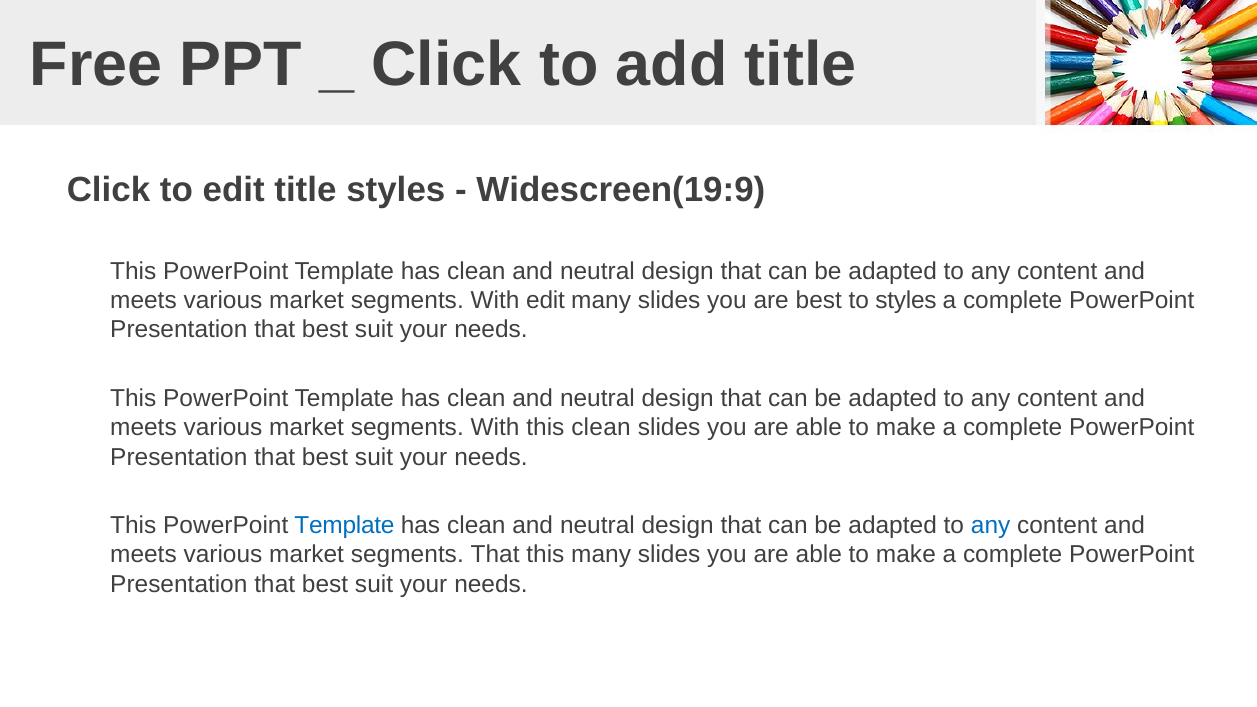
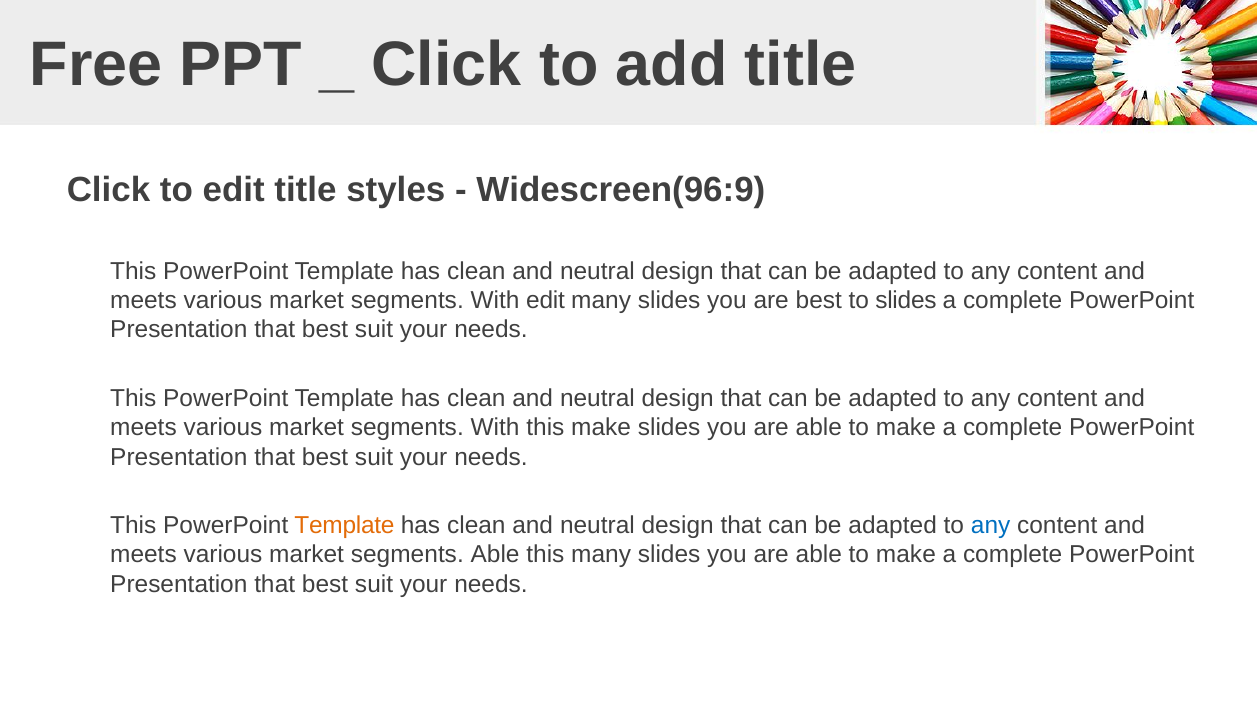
Widescreen(19:9: Widescreen(19:9 -> Widescreen(96:9
to styles: styles -> slides
this clean: clean -> make
Template at (344, 526) colour: blue -> orange
segments That: That -> Able
